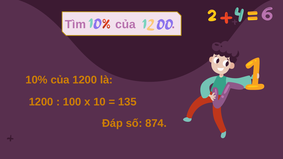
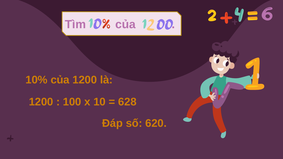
135: 135 -> 628
874: 874 -> 620
